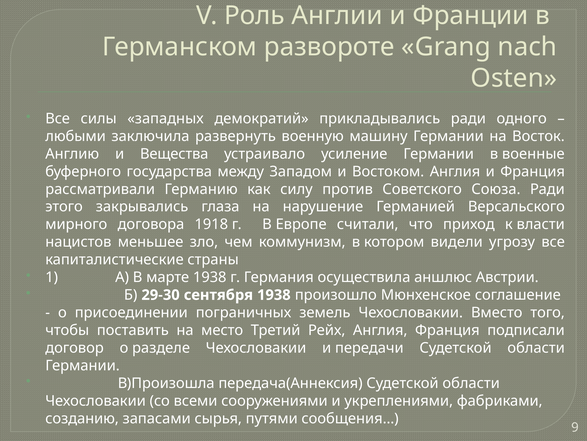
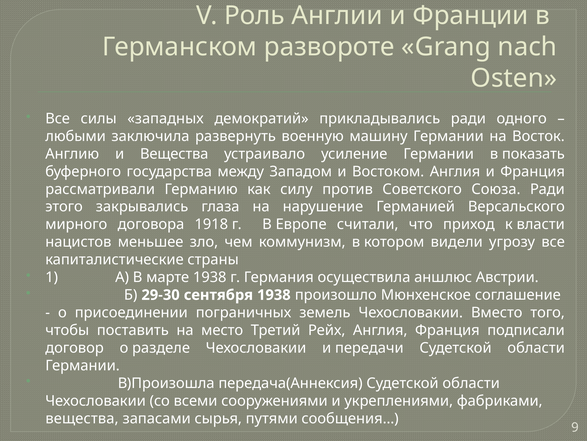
военные: военные -> показать
созданию at (82, 418): созданию -> вещества
